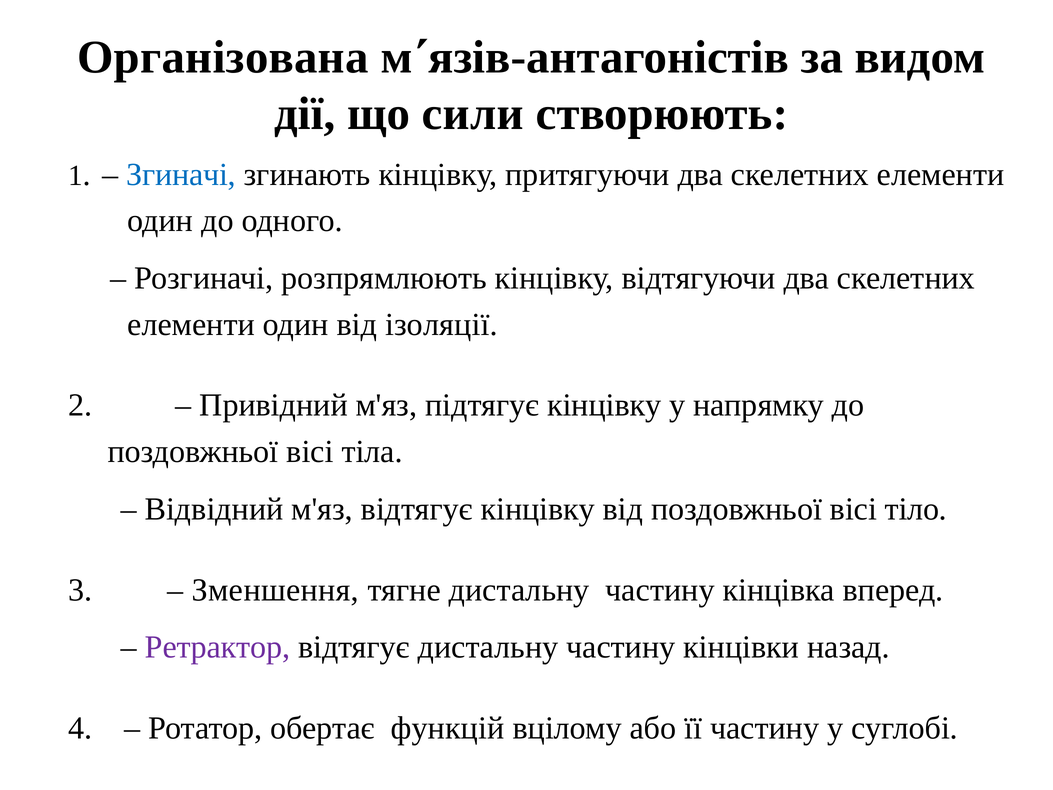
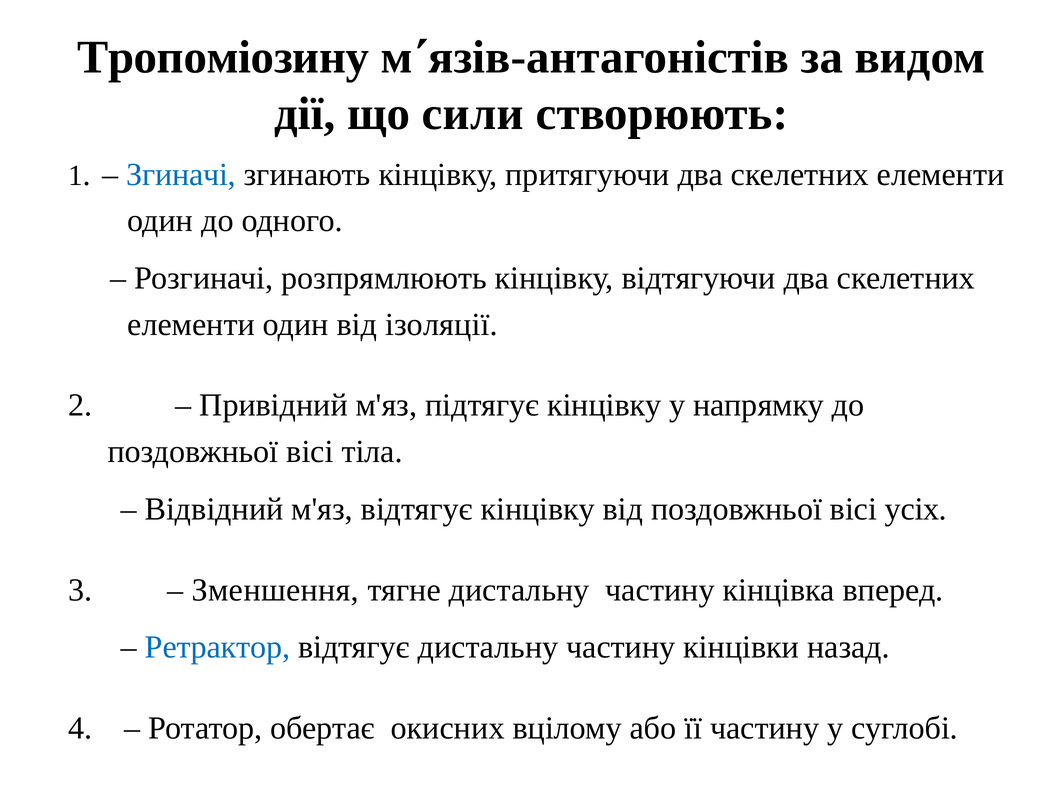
Організована: Організована -> Тропоміозину
тіло: тіло -> усіх
Ретрактор colour: purple -> blue
функцій: функцій -> окисних
